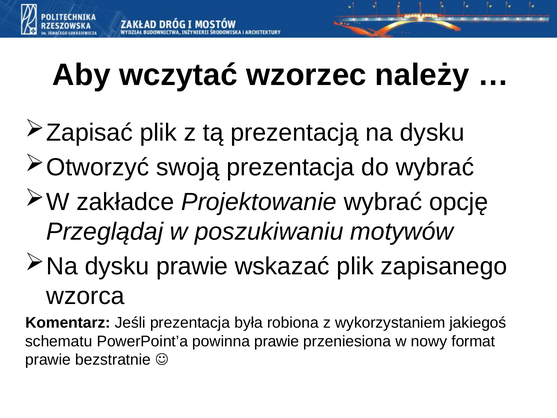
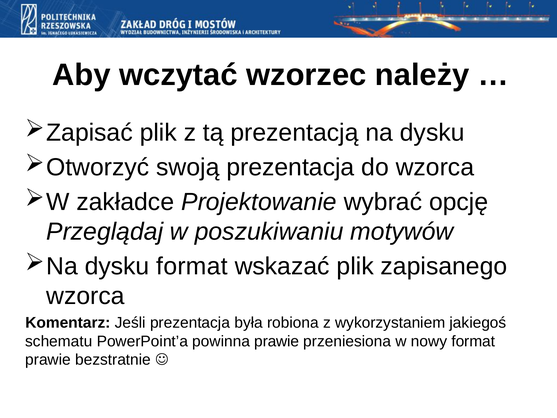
do wybrać: wybrać -> wzorca
dysku prawie: prawie -> format
